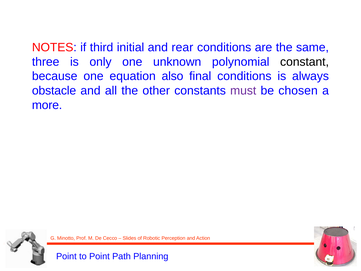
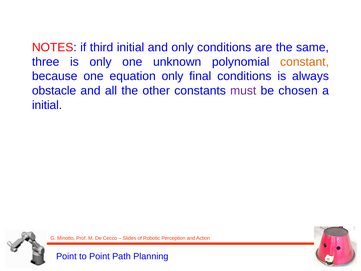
and rear: rear -> only
constant colour: black -> orange
equation also: also -> only
more at (47, 105): more -> initial
